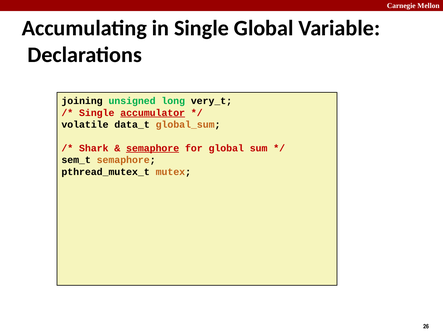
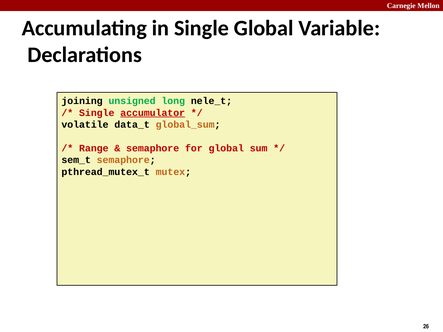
very_t: very_t -> nele_t
Shark: Shark -> Range
semaphore at (153, 148) underline: present -> none
